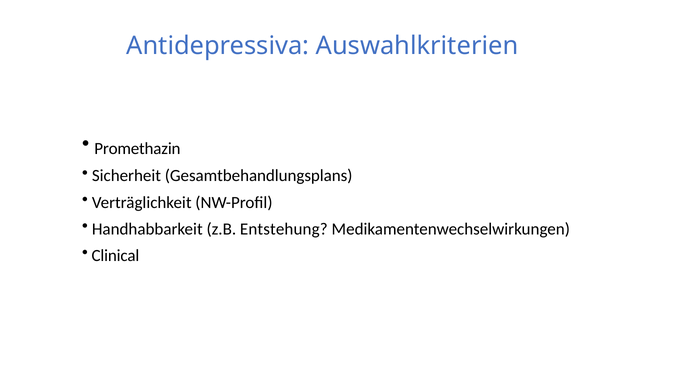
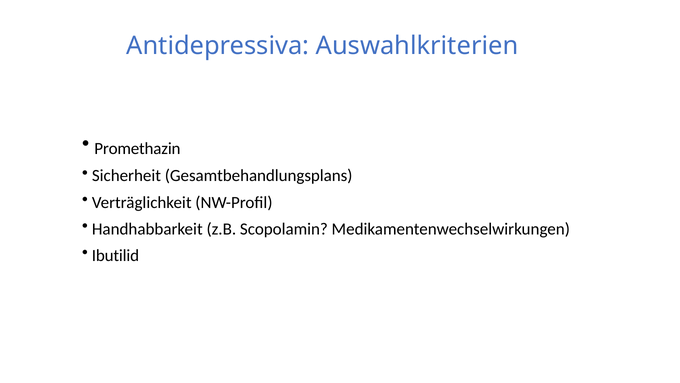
Entstehung: Entstehung -> Scopolamin
Clinical: Clinical -> Ibutilid
